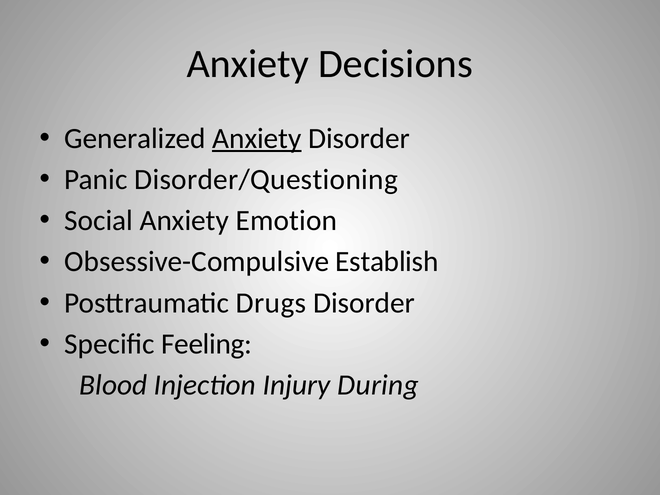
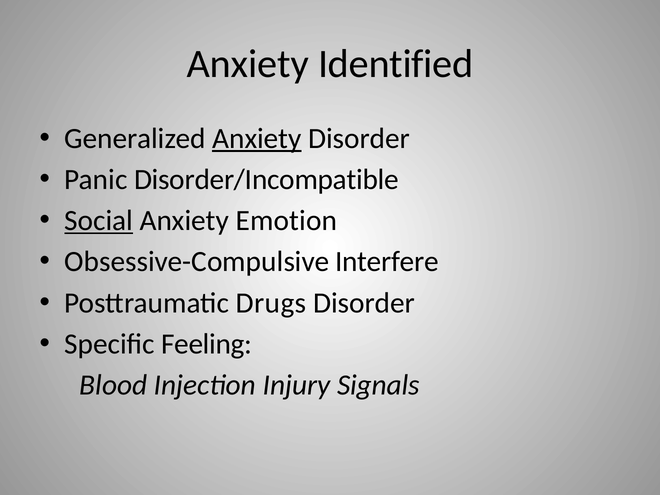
Decisions: Decisions -> Identified
Disorder/Questioning: Disorder/Questioning -> Disorder/Incompatible
Social underline: none -> present
Establish: Establish -> Interfere
During: During -> Signals
